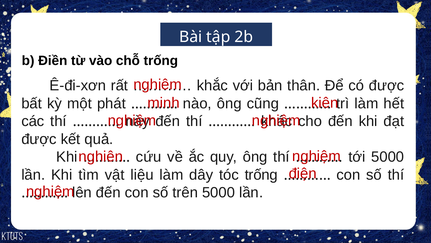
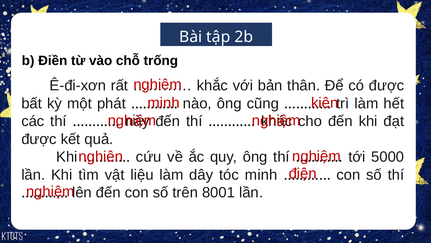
tóc trống: trống -> minh
trên 5000: 5000 -> 8001
